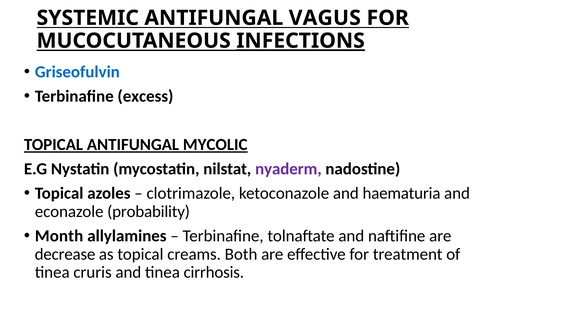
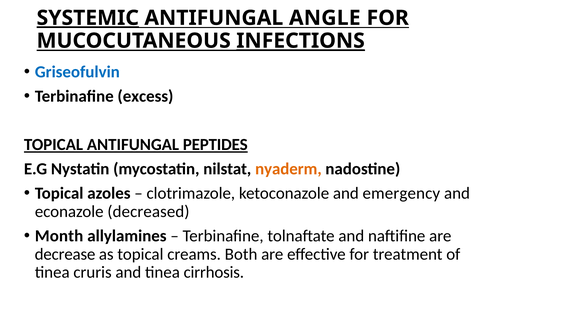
SYSTEMIC underline: none -> present
VAGUS: VAGUS -> ANGLE
MYCOLIC: MYCOLIC -> PEPTIDES
nyaderm colour: purple -> orange
haematuria: haematuria -> emergency
probability: probability -> decreased
